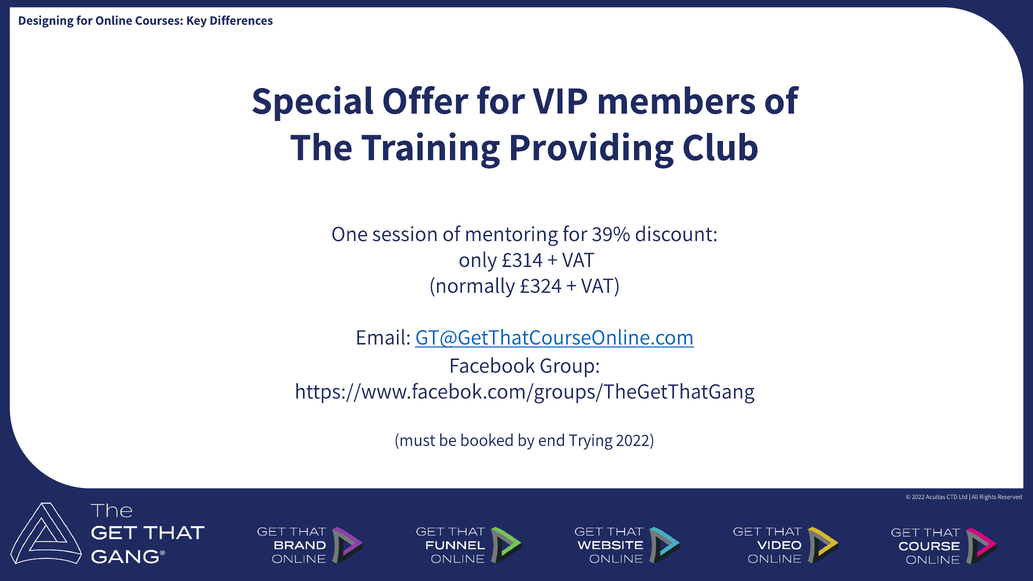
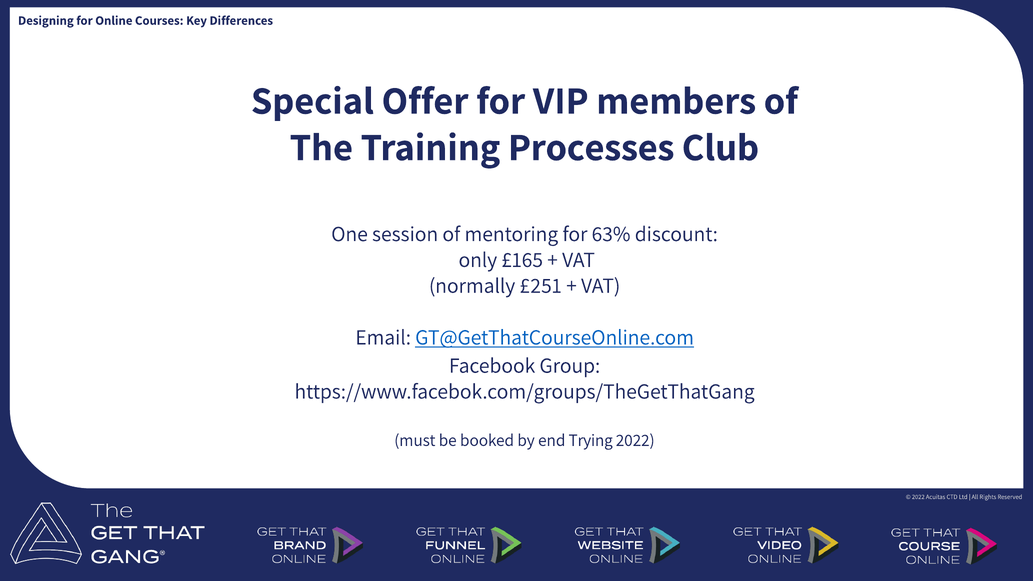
Providing: Providing -> Processes
39%: 39% -> 63%
£314: £314 -> £165
£324: £324 -> £251
